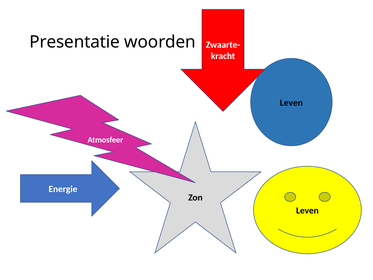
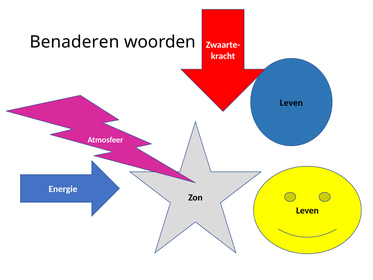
Presentatie: Presentatie -> Benaderen
